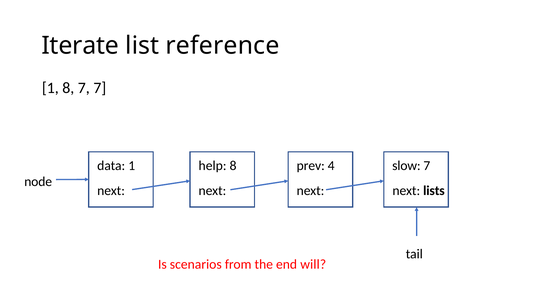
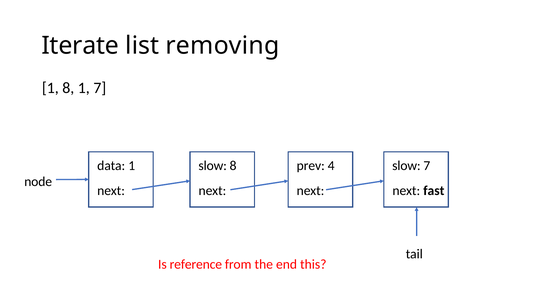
reference: reference -> removing
8 7: 7 -> 1
help at (213, 165): help -> slow
lists: lists -> fast
scenarios: scenarios -> reference
will: will -> this
